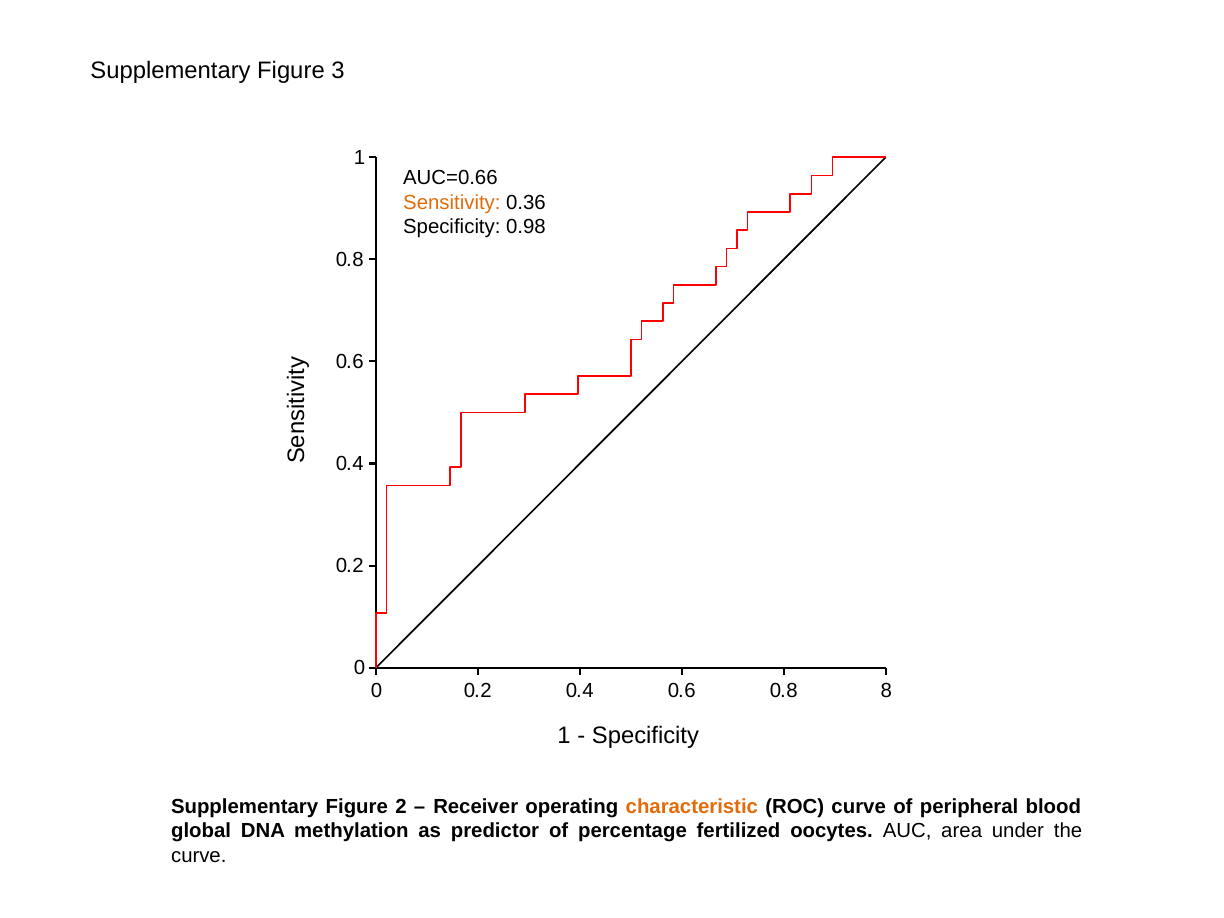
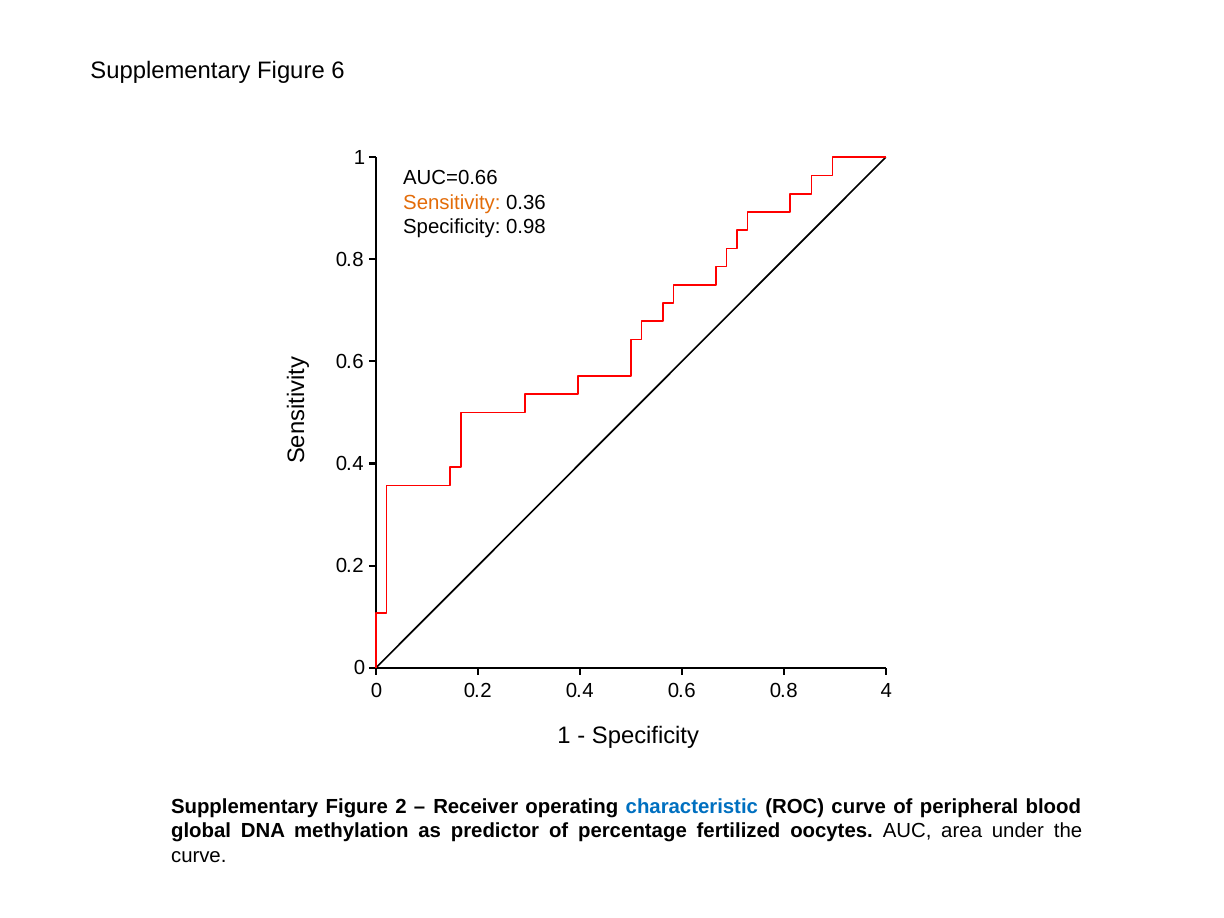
3: 3 -> 6
8: 8 -> 4
characteristic colour: orange -> blue
